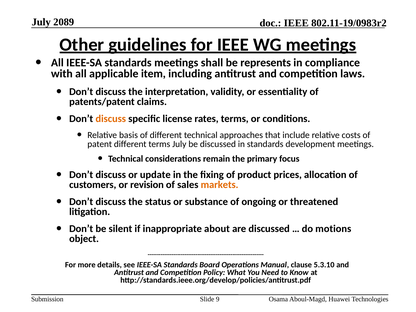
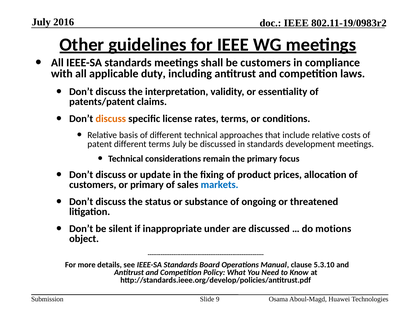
2089: 2089 -> 2016
be represents: represents -> customers
item: item -> duty
or revision: revision -> primary
markets colour: orange -> blue
about: about -> under
